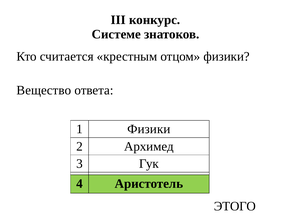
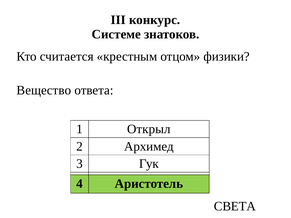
1 Физики: Физики -> Открыл
ЭТОГО: ЭТОГО -> СВЕТА
